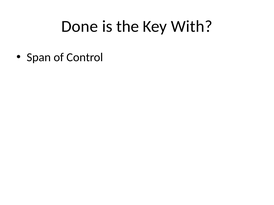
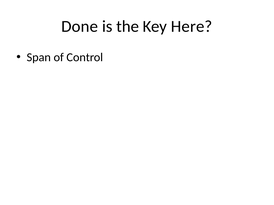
With: With -> Here
